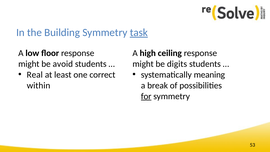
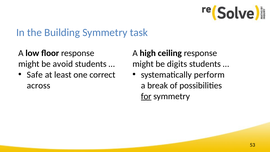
task underline: present -> none
Real: Real -> Safe
meaning: meaning -> perform
within: within -> across
